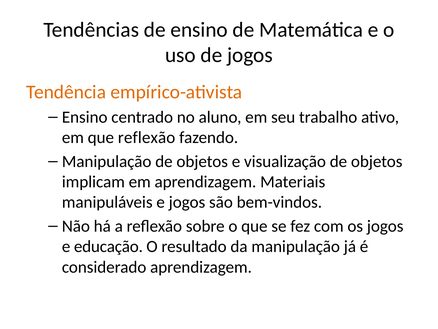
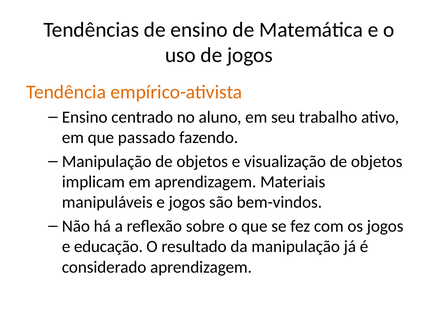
que reflexão: reflexão -> passado
